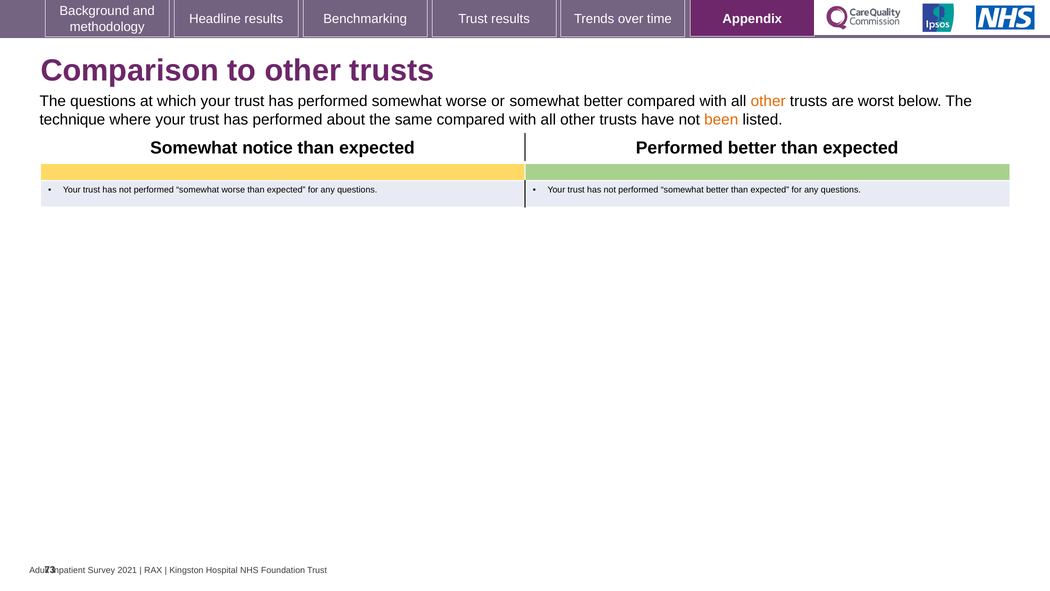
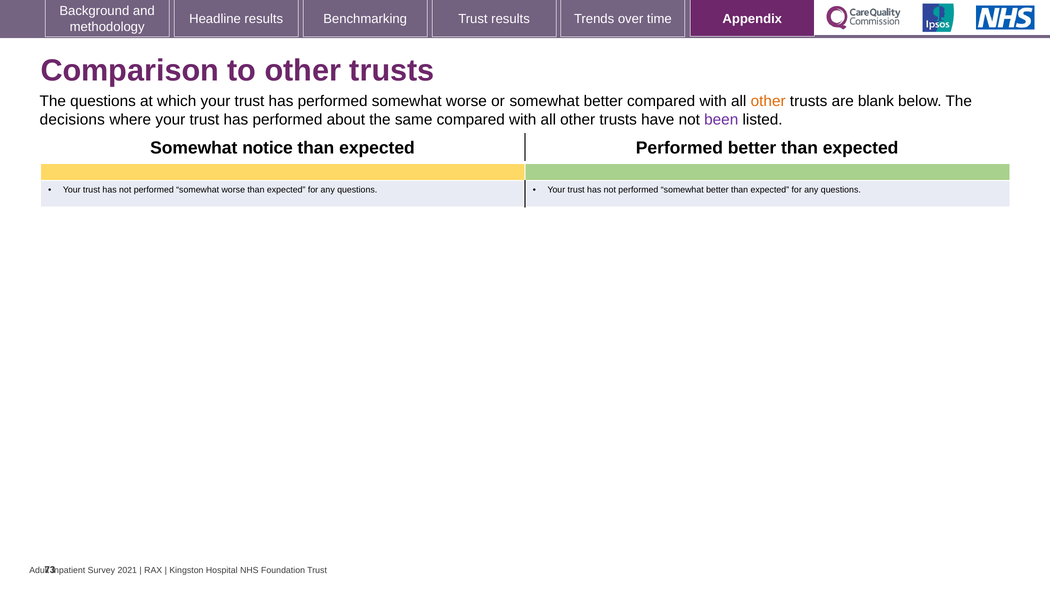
worst: worst -> blank
technique: technique -> decisions
been colour: orange -> purple
